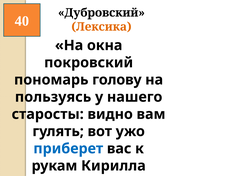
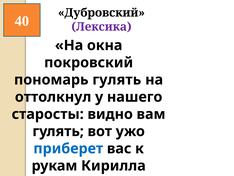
Лексика colour: orange -> purple
пономарь голову: голову -> гулять
пользуясь: пользуясь -> оттолкнул
